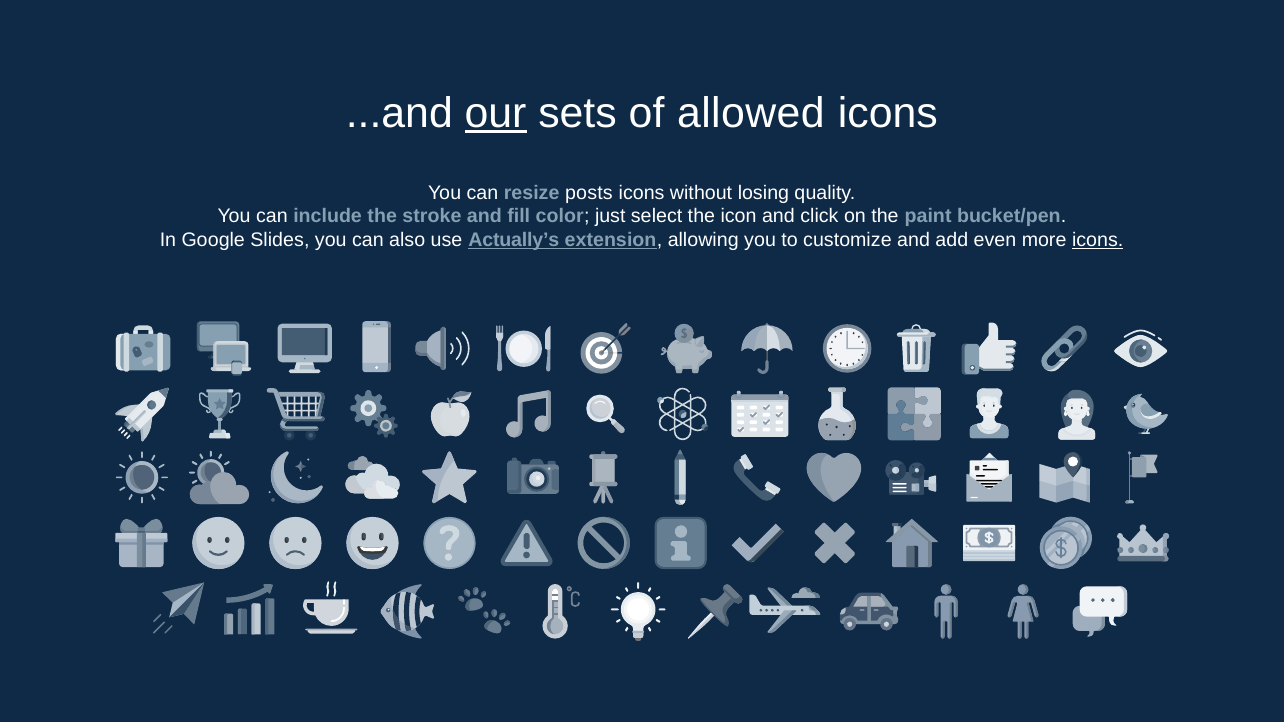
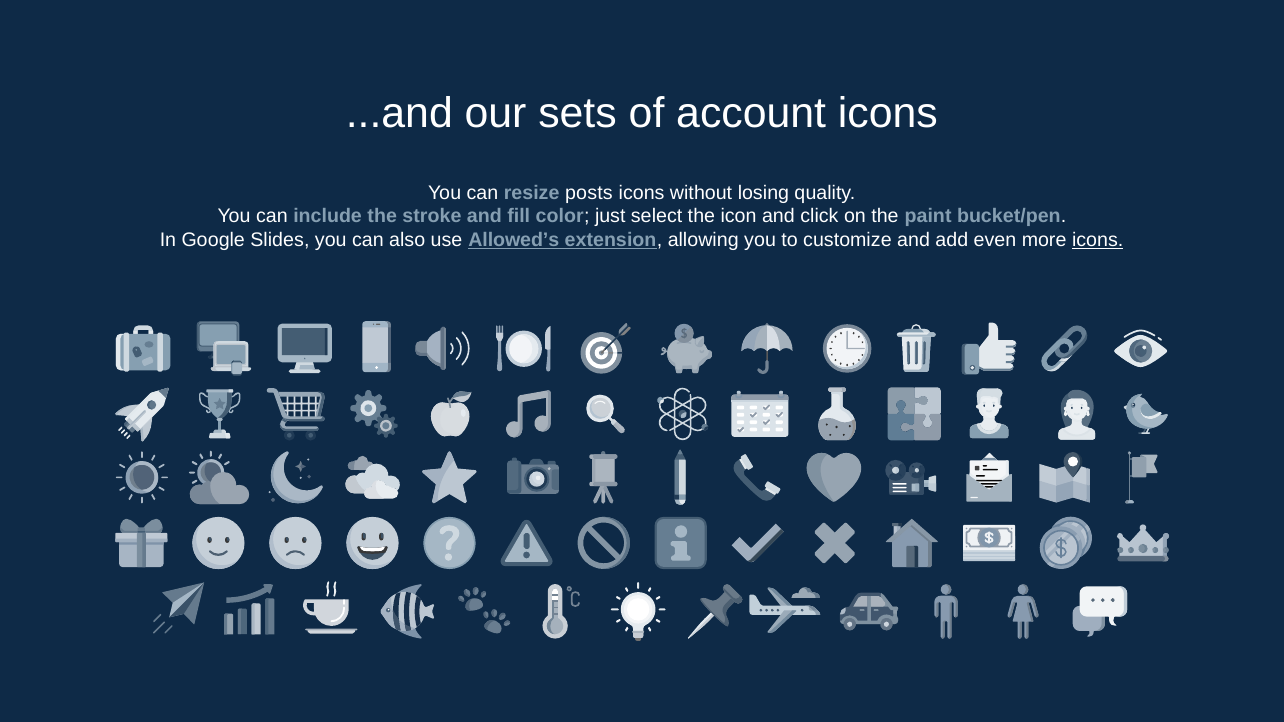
our underline: present -> none
allowed: allowed -> account
Actually’s: Actually’s -> Allowed’s
